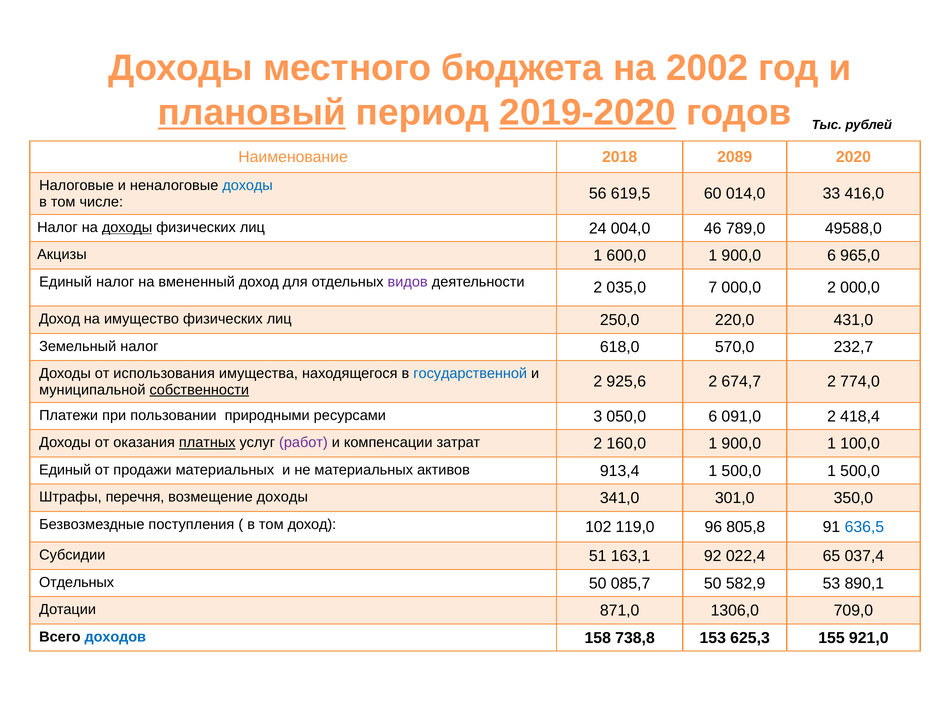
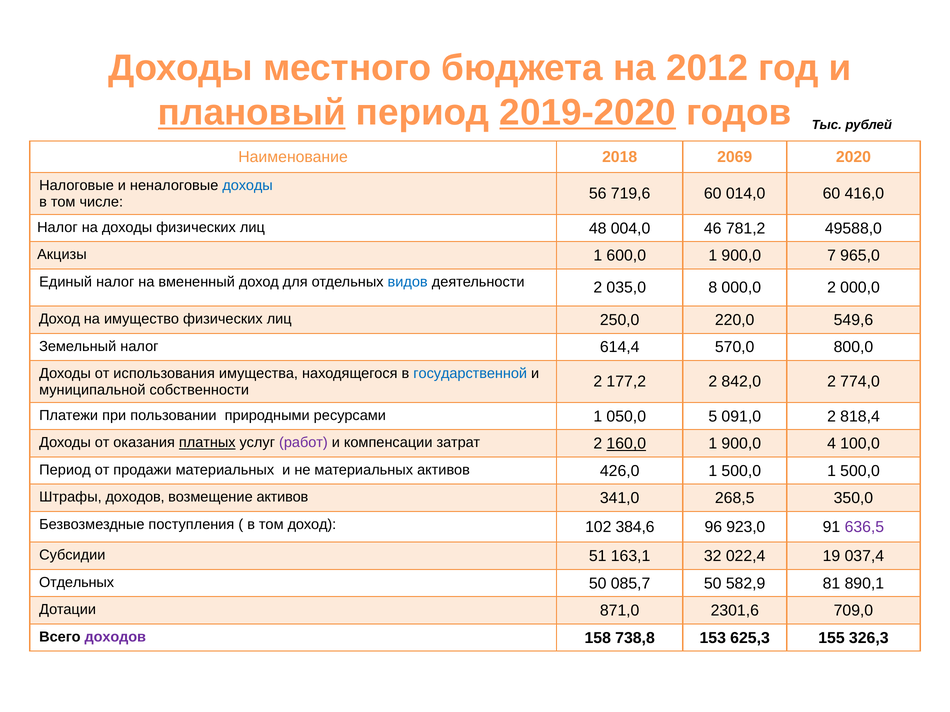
2002: 2002 -> 2012
2089: 2089 -> 2069
619,5: 619,5 -> 719,6
014,0 33: 33 -> 60
доходы at (127, 228) underline: present -> none
24: 24 -> 48
789,0: 789,0 -> 781,2
900,0 6: 6 -> 7
видов colour: purple -> blue
7: 7 -> 8
431,0: 431,0 -> 549,6
618,0: 618,0 -> 614,4
232,7: 232,7 -> 800,0
925,6: 925,6 -> 177,2
674,7: 674,7 -> 842,0
собственности underline: present -> none
ресурсами 3: 3 -> 1
050,0 6: 6 -> 5
418,4: 418,4 -> 818,4
160,0 underline: none -> present
900,0 1: 1 -> 4
Единый at (65, 470): Единый -> Период
913,4: 913,4 -> 426,0
Штрафы перечня: перечня -> доходов
возмещение доходы: доходы -> активов
301,0: 301,0 -> 268,5
119,0: 119,0 -> 384,6
805,8: 805,8 -> 923,0
636,5 colour: blue -> purple
92: 92 -> 32
65: 65 -> 19
53: 53 -> 81
1306,0: 1306,0 -> 2301,6
доходов at (115, 637) colour: blue -> purple
921,0: 921,0 -> 326,3
